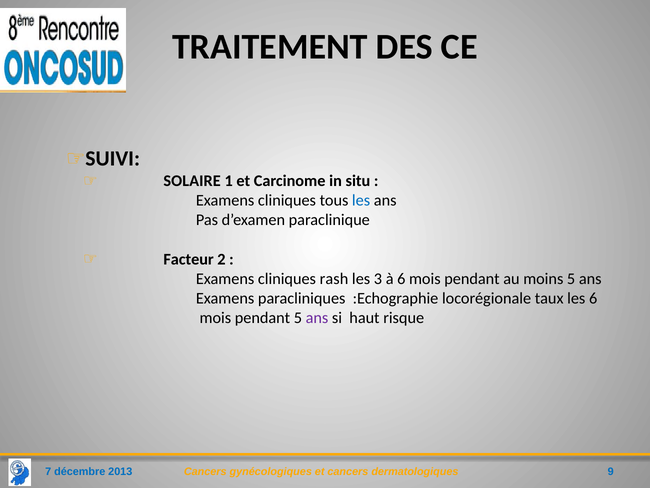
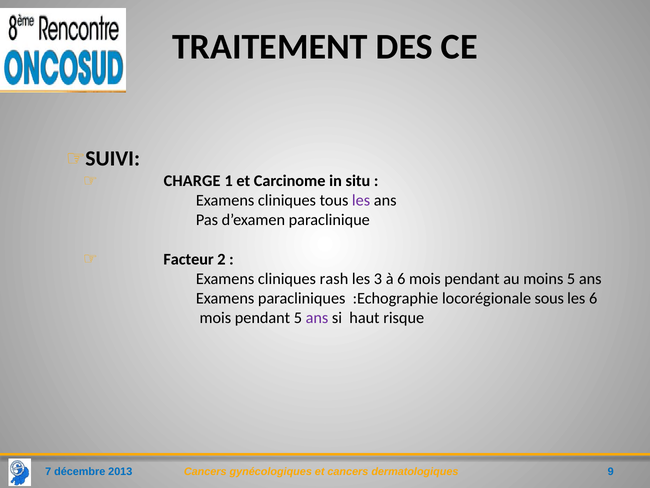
SOLAIRE: SOLAIRE -> CHARGE
les at (361, 200) colour: blue -> purple
taux: taux -> sous
